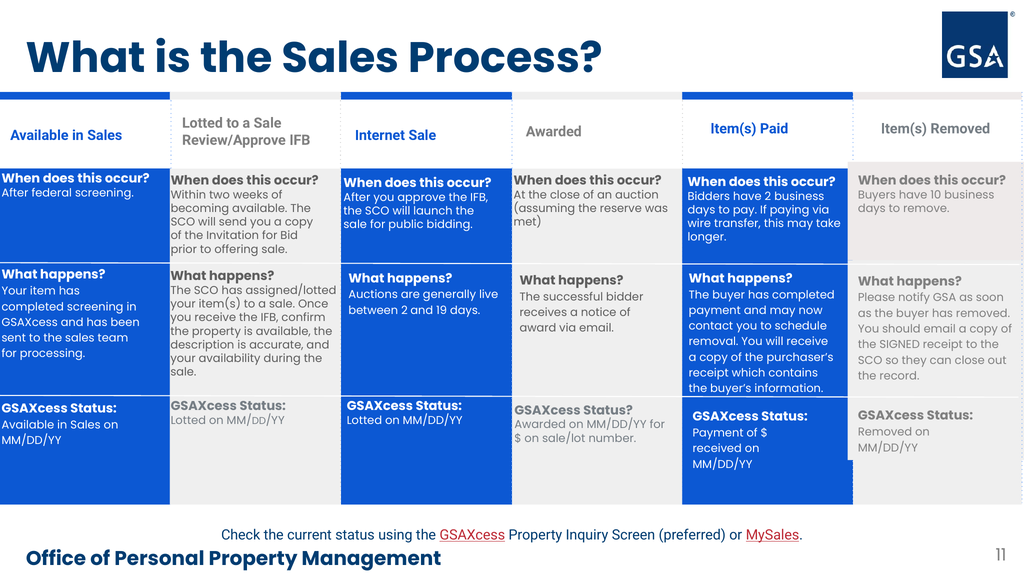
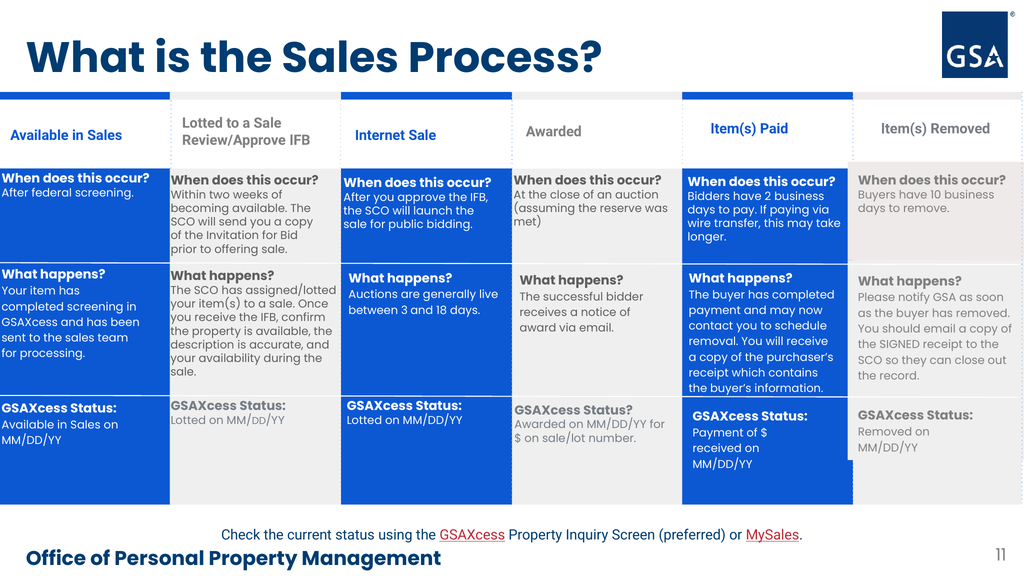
between 2: 2 -> 3
19: 19 -> 18
